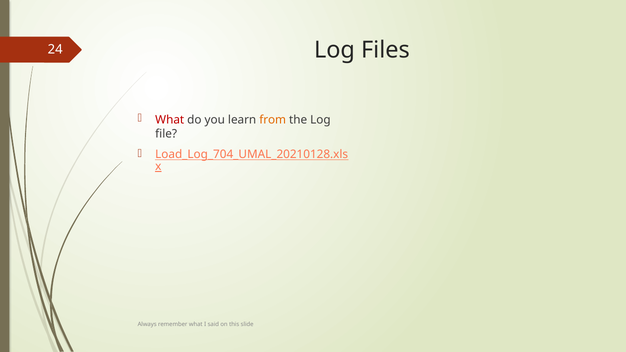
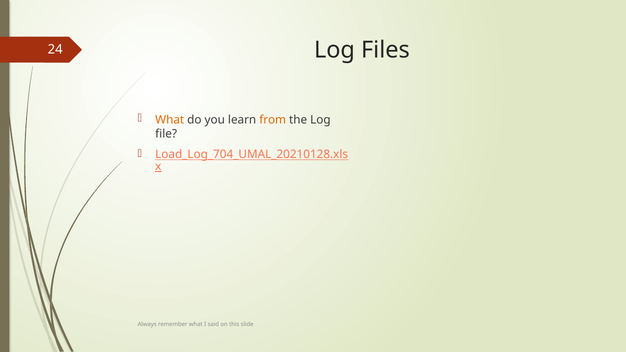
What at (170, 120) colour: red -> orange
